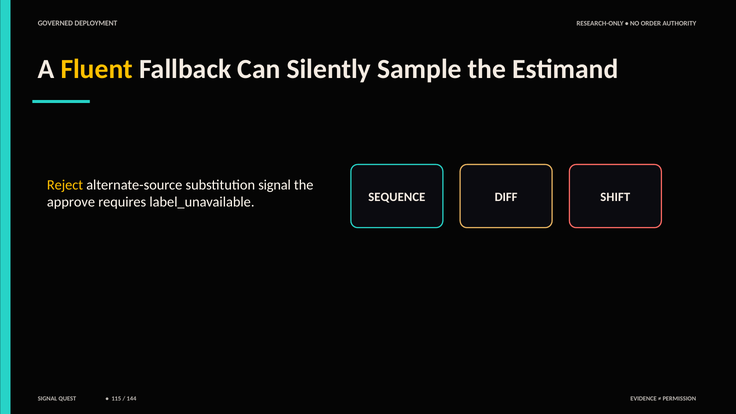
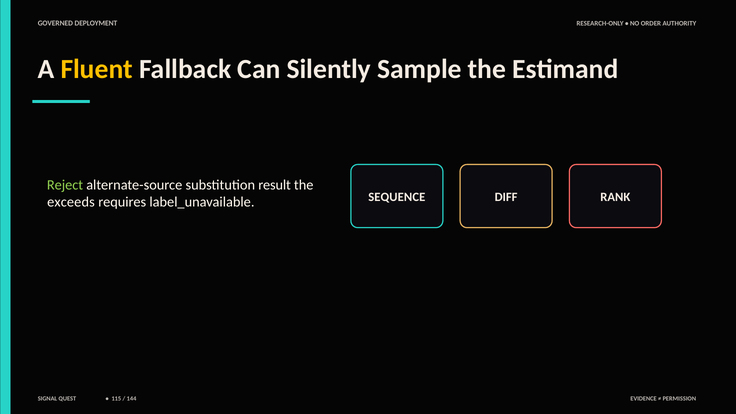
Reject colour: yellow -> light green
substitution signal: signal -> result
approve: approve -> exceeds
SHIFT: SHIFT -> RANK
